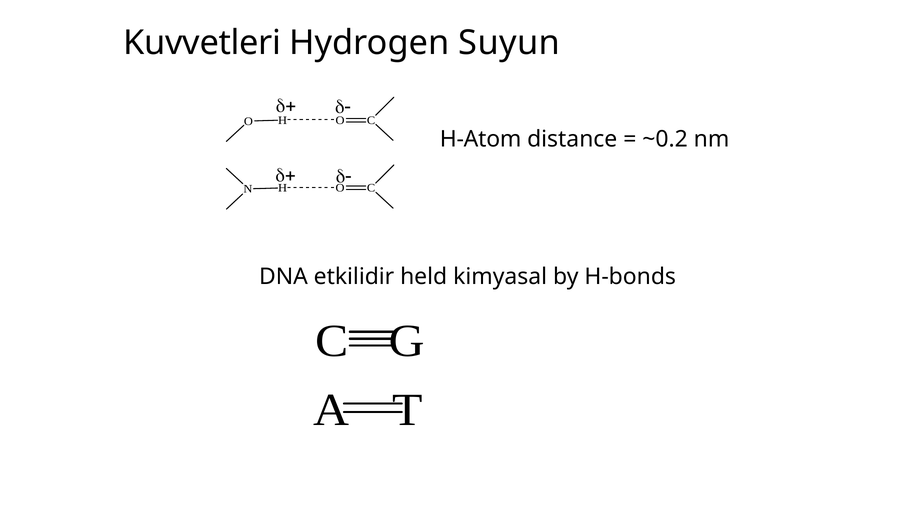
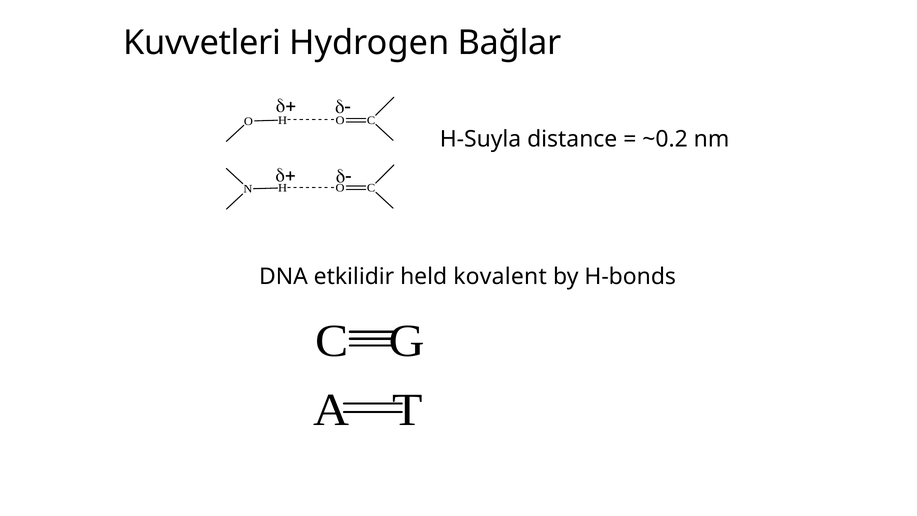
Suyun: Suyun -> Bağlar
H-Atom: H-Atom -> H-Suyla
kimyasal: kimyasal -> kovalent
